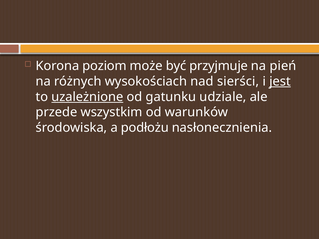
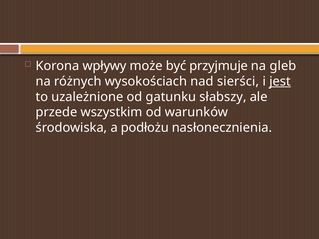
poziom: poziom -> wpływy
pień: pień -> gleb
uzależnione underline: present -> none
udziale: udziale -> słabszy
